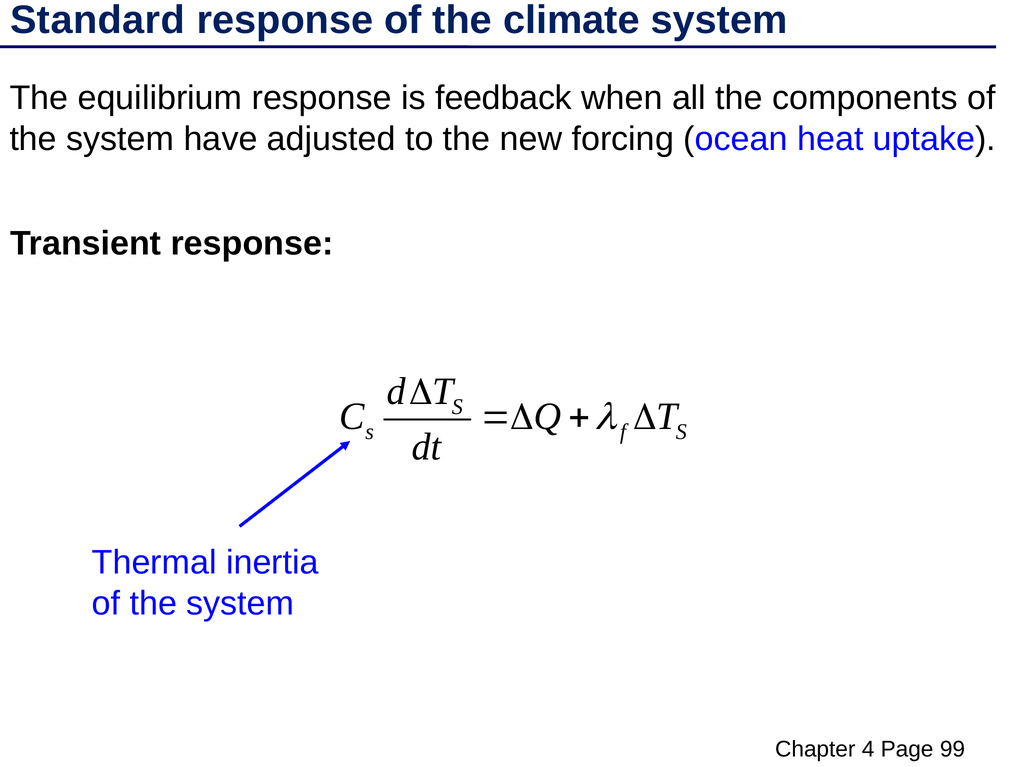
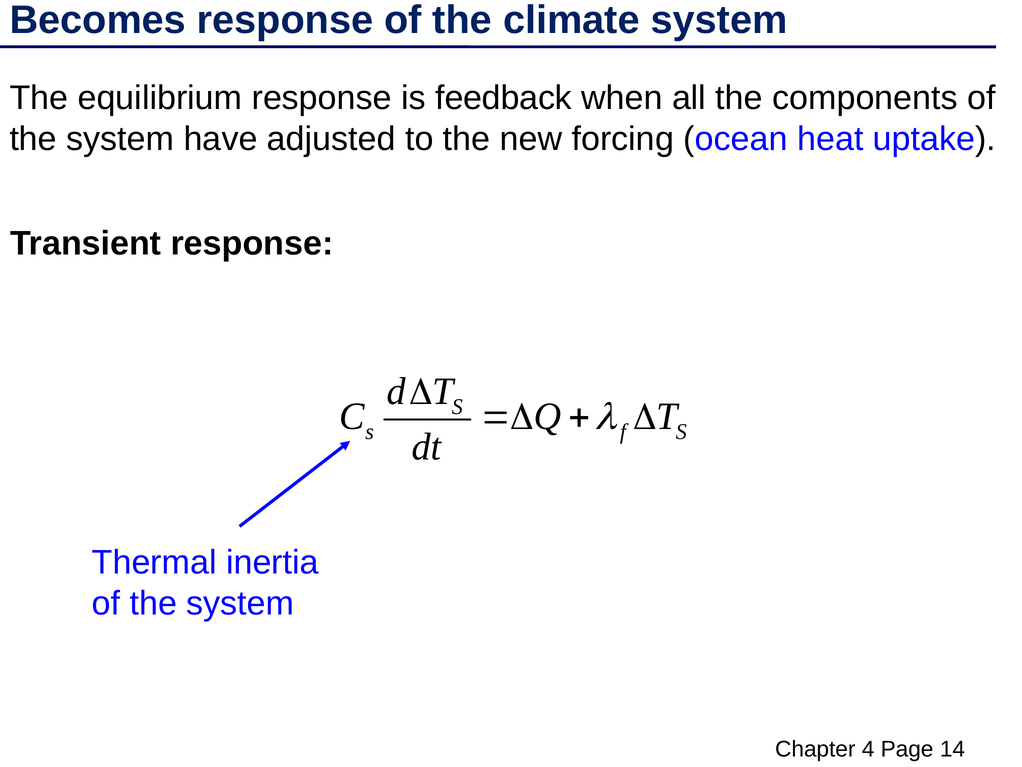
Standard: Standard -> Becomes
99: 99 -> 14
